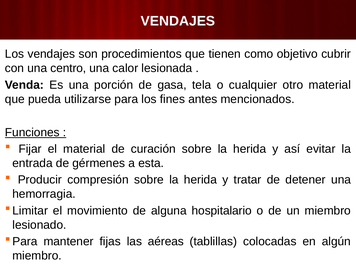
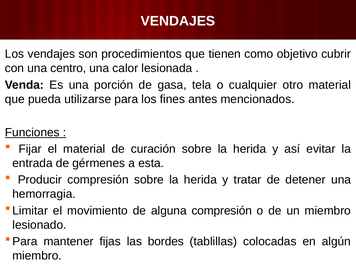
alguna hospitalario: hospitalario -> compresión
aéreas: aéreas -> bordes
